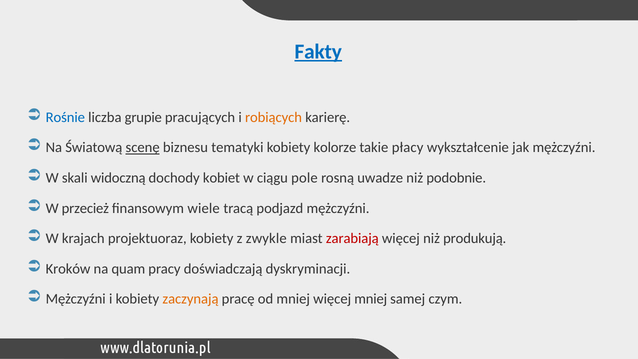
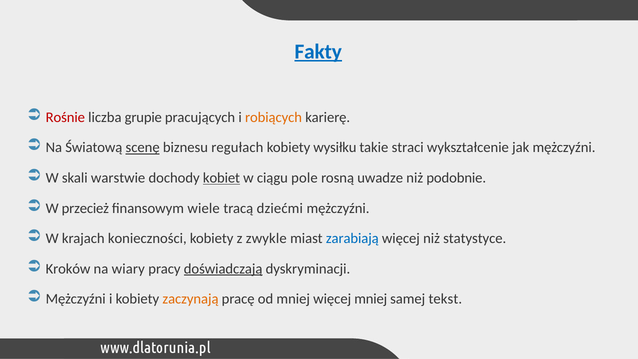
Rośnie colour: blue -> red
tematyki: tematyki -> regułach
kolorze: kolorze -> wysiłku
płacy: płacy -> straci
widoczną: widoczną -> warstwie
kobiet underline: none -> present
podjazd: podjazd -> dziećmi
projektuoraz: projektuoraz -> konieczności
zarabiają colour: red -> blue
produkują: produkują -> statystyce
quam: quam -> wiary
doświadczają underline: none -> present
czym: czym -> tekst
